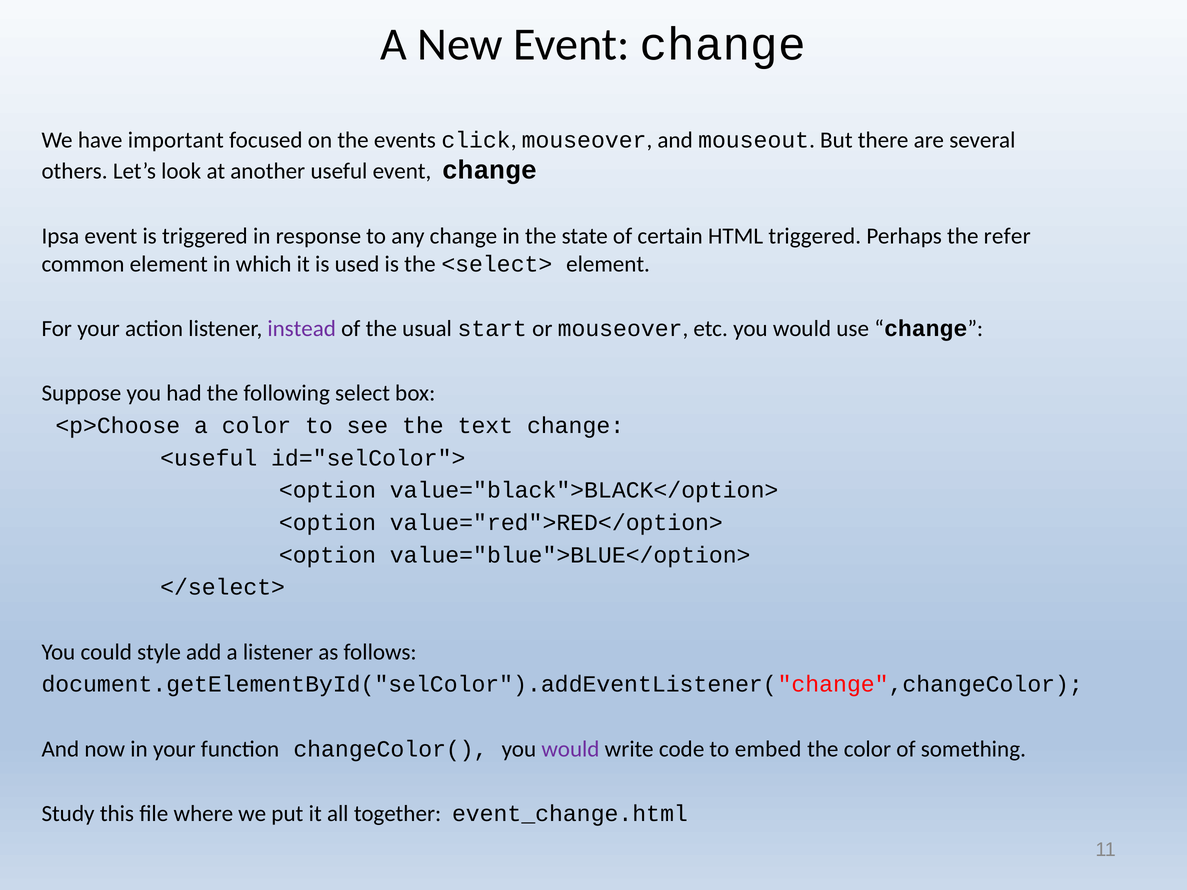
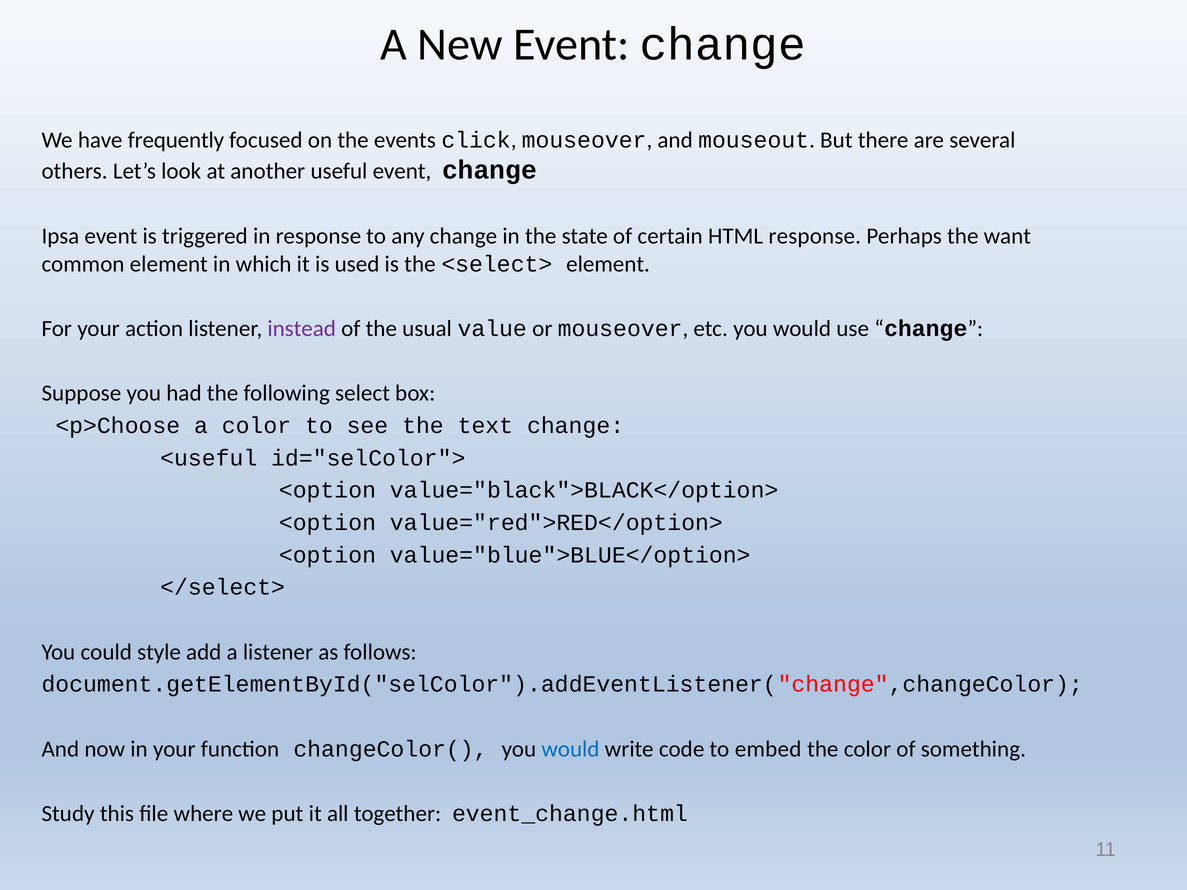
important: important -> frequently
HTML triggered: triggered -> response
refer: refer -> want
start: start -> value
would at (570, 749) colour: purple -> blue
